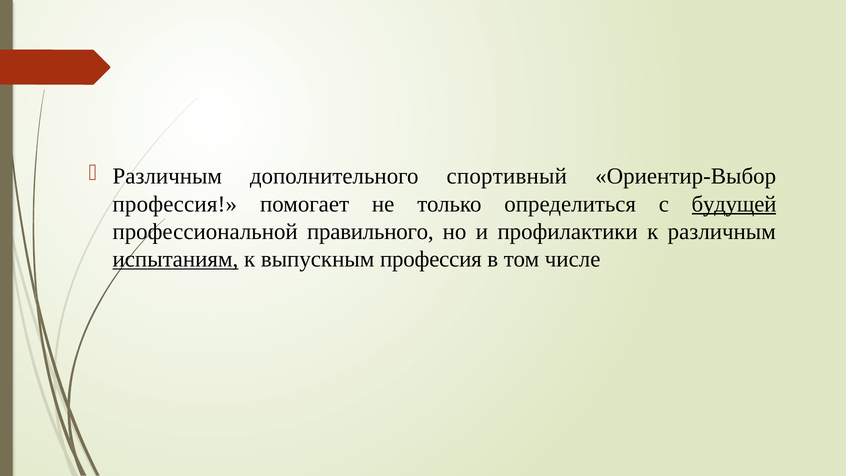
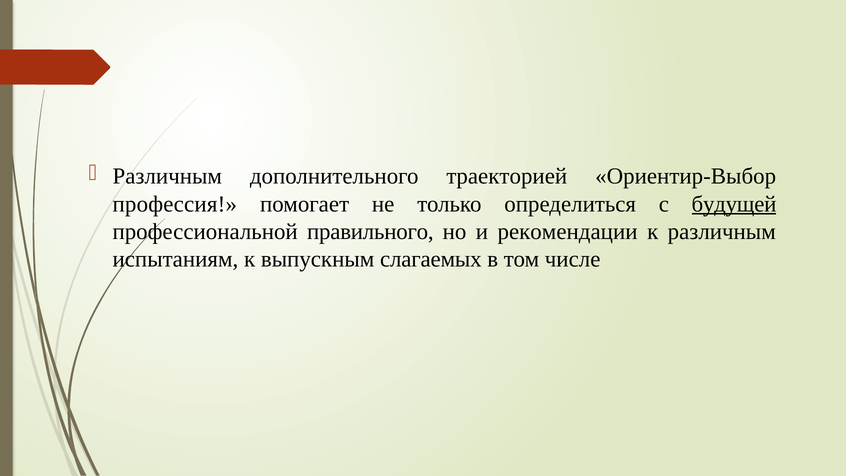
спортивный: спортивный -> траекторией
профилактики: профилактики -> рекомендации
испытаниям underline: present -> none
выпускным профессия: профессия -> слагаемых
